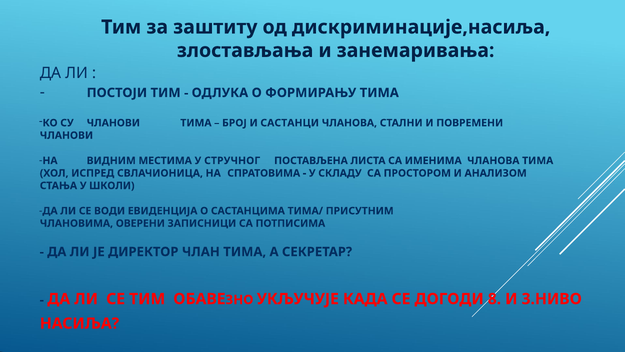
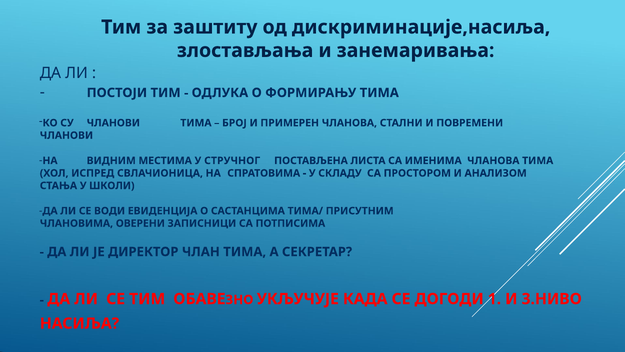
САСТАНЦИ: САСТАНЦИ -> ПРИМЕРЕН
8: 8 -> 1
